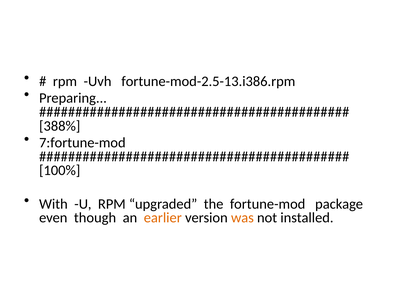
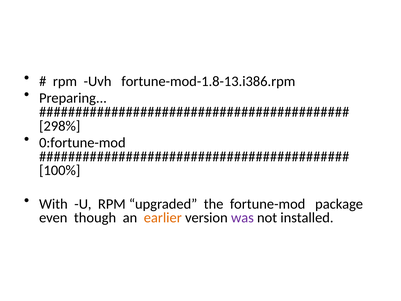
fortune-mod-2.5-13.i386.rpm: fortune-mod-2.5-13.i386.rpm -> fortune-mod-1.8-13.i386.rpm
388%: 388% -> 298%
7:fortune-mod: 7:fortune-mod -> 0:fortune-mod
was colour: orange -> purple
